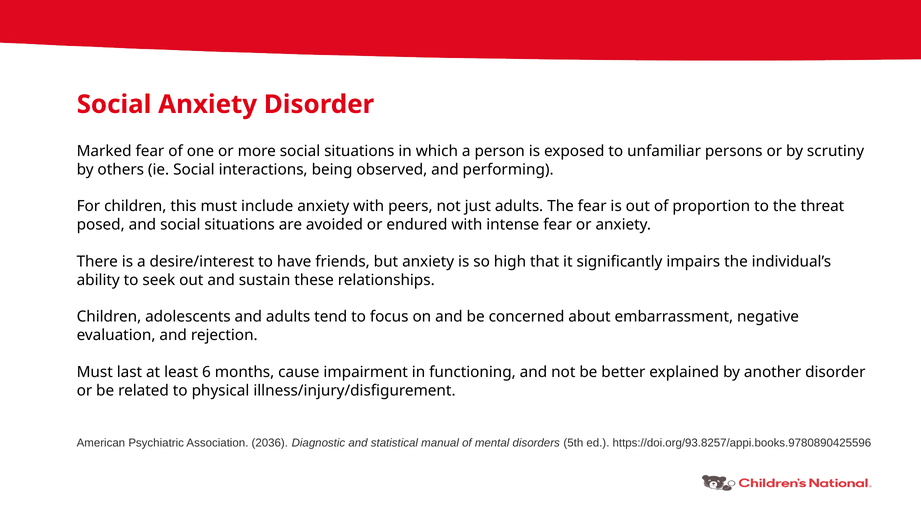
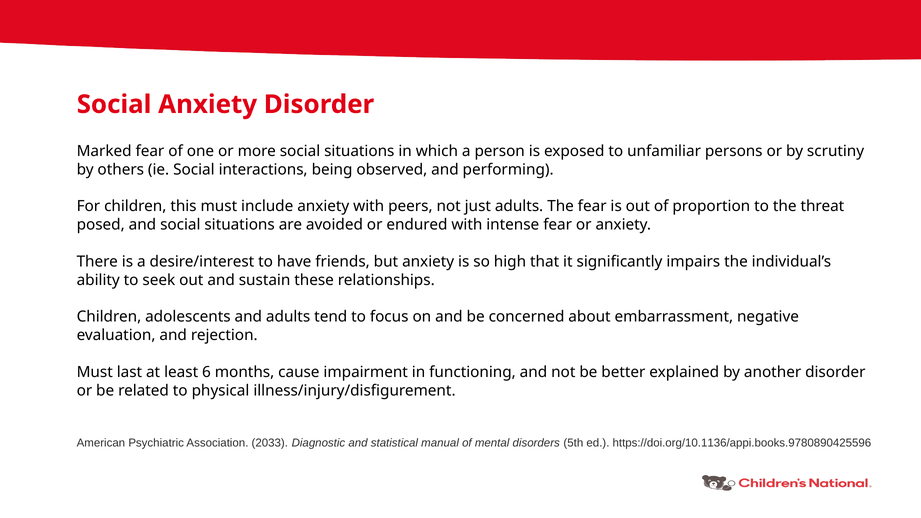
2036: 2036 -> 2033
https://doi.org/93.8257/appi.books.9780890425596: https://doi.org/93.8257/appi.books.9780890425596 -> https://doi.org/10.1136/appi.books.9780890425596
